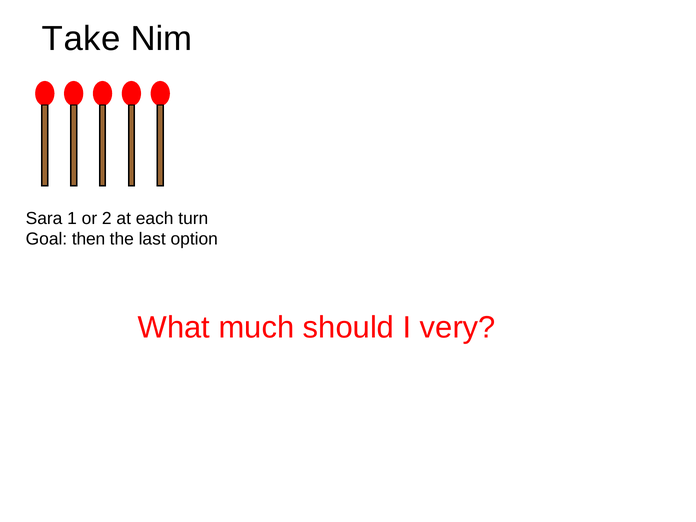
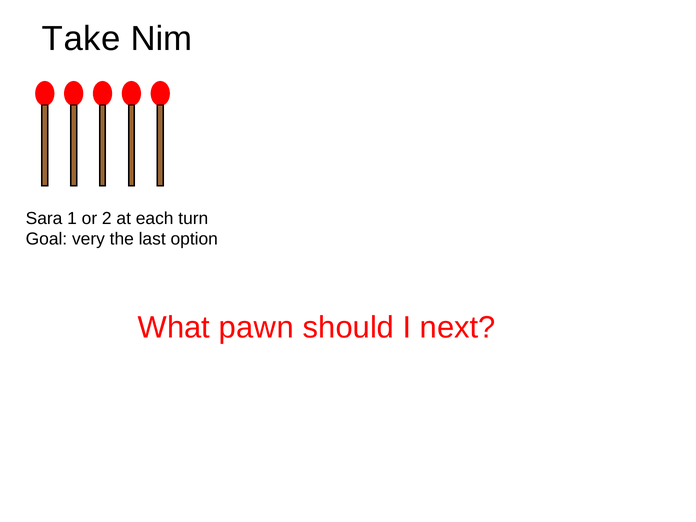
then: then -> very
much: much -> pawn
very: very -> next
